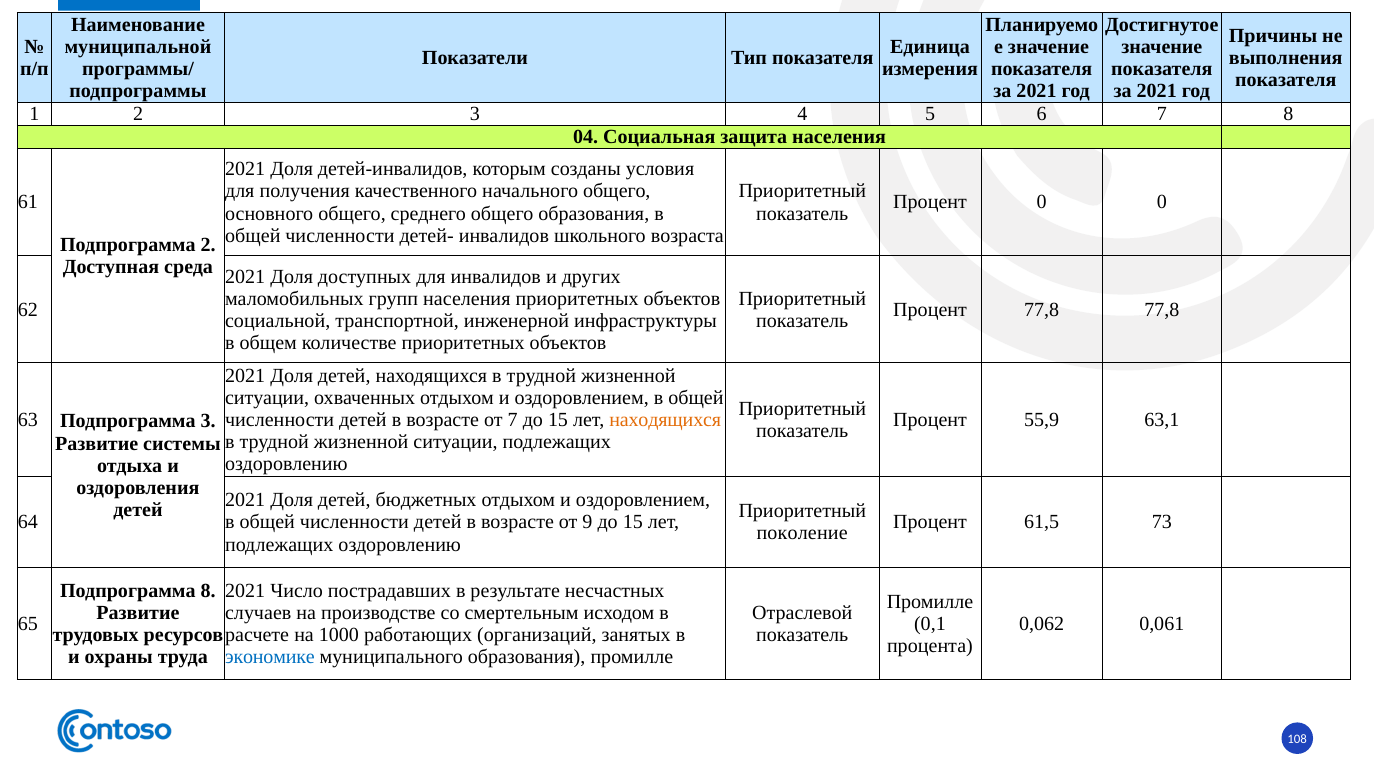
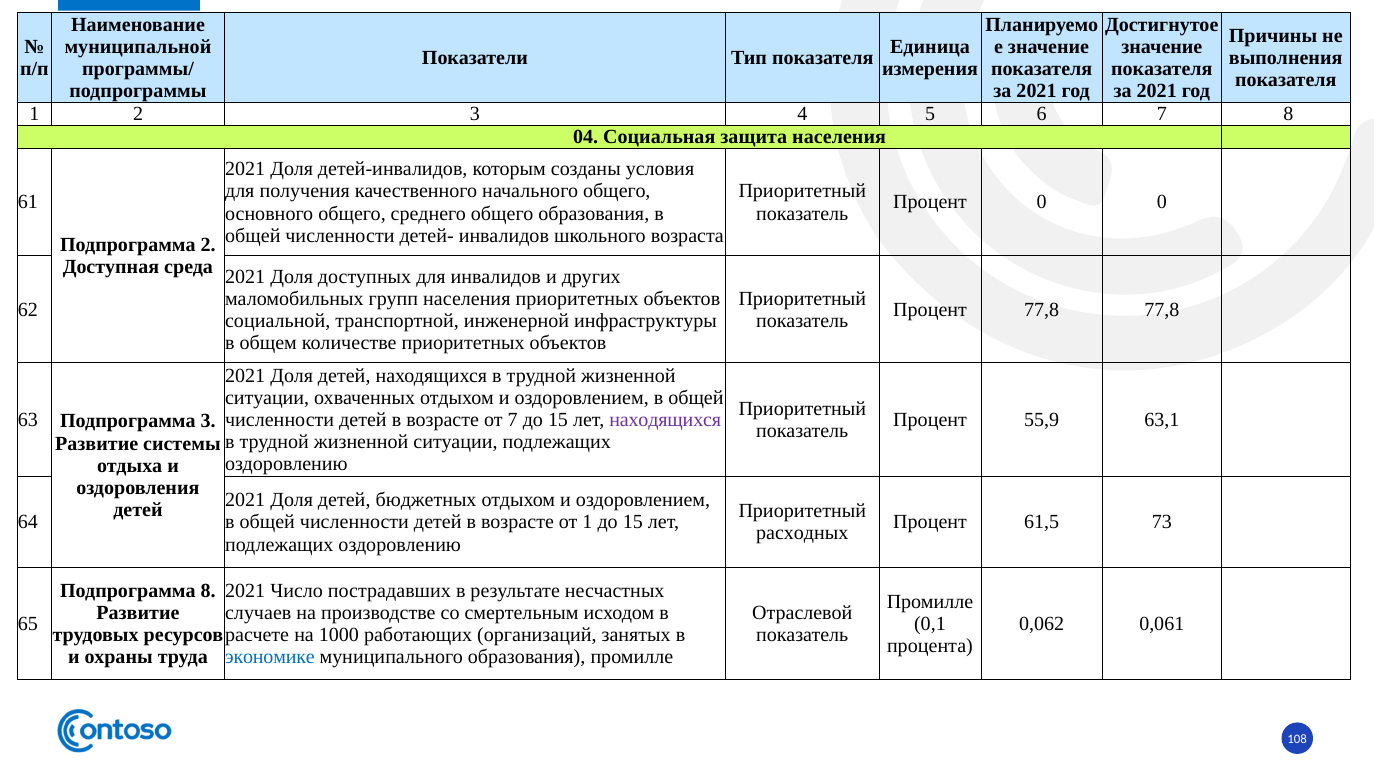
находящихся at (665, 420) colour: orange -> purple
от 9: 9 -> 1
поколение: поколение -> расходных
